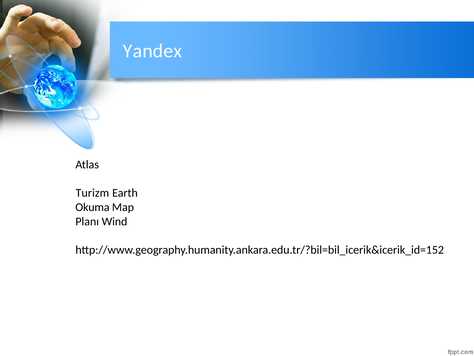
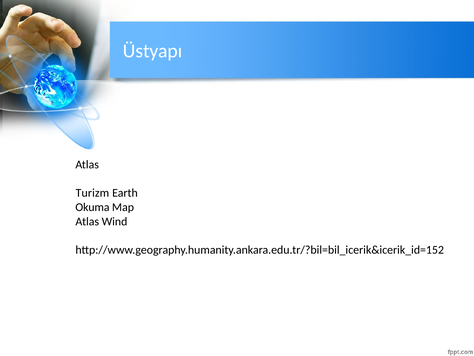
Yandex: Yandex -> Üstyapı
Planı at (87, 221): Planı -> Atlas
